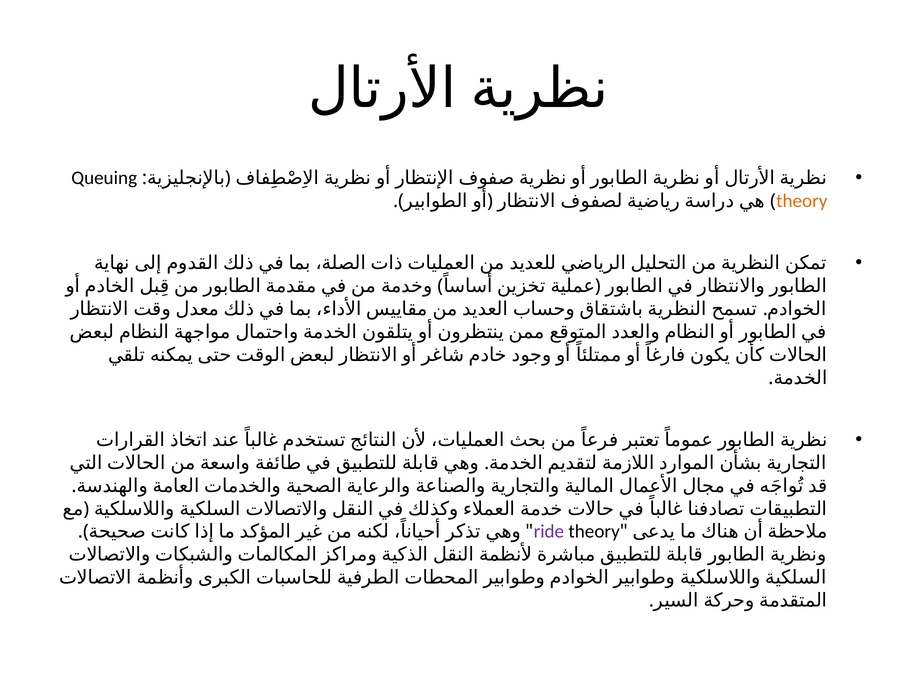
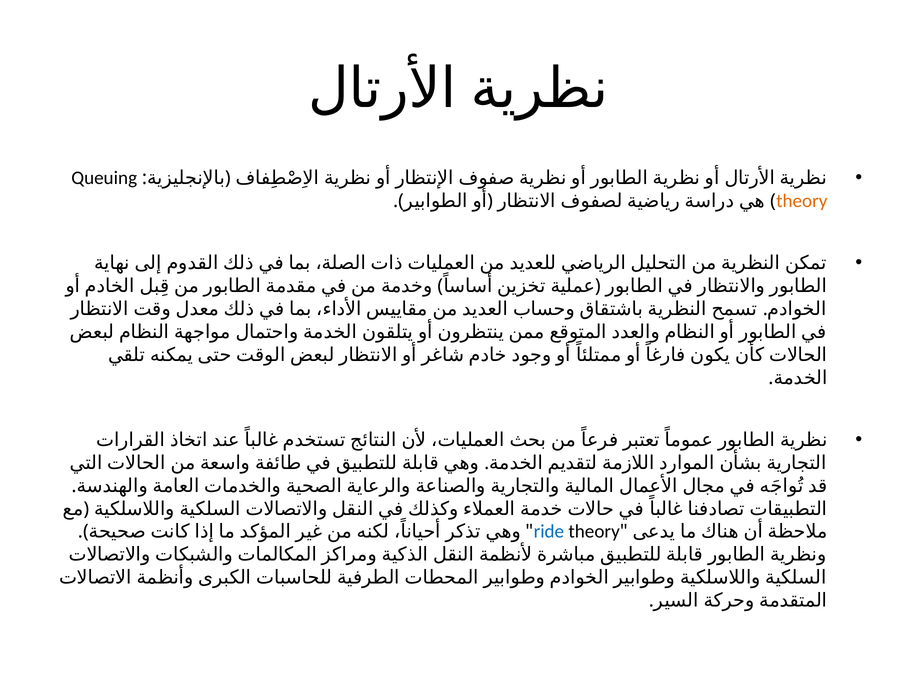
ride colour: purple -> blue
